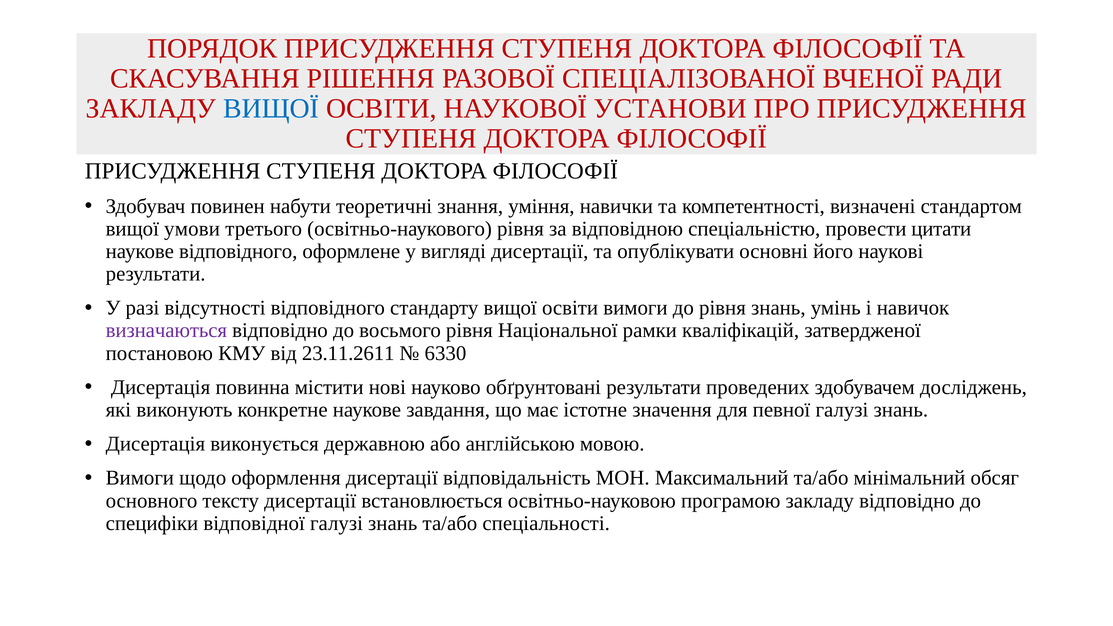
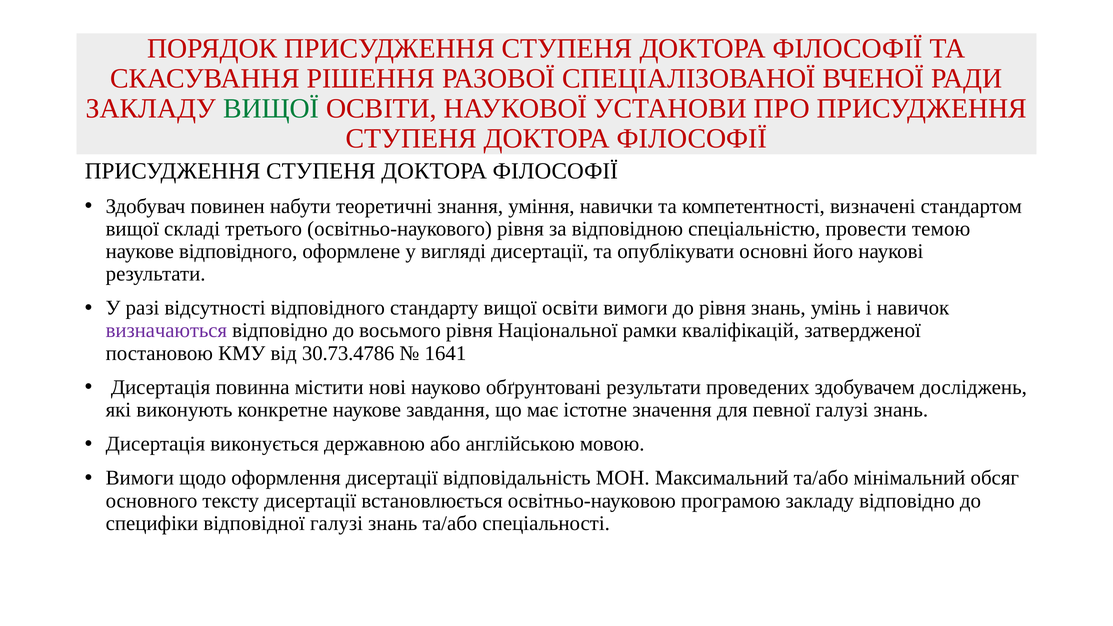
ВИЩОЇ at (271, 109) colour: blue -> green
умови: умови -> складі
цитати: цитати -> темою
23.11.2611: 23.11.2611 -> 30.73.4786
6330: 6330 -> 1641
